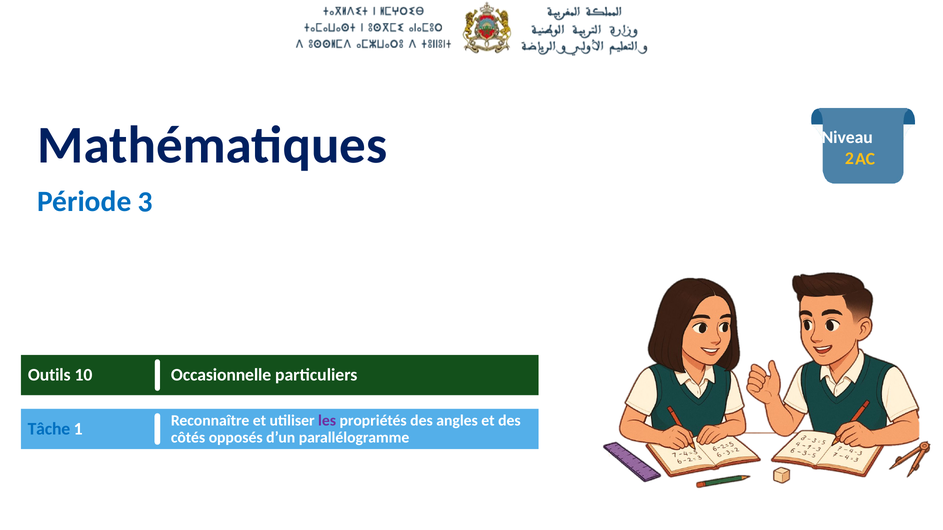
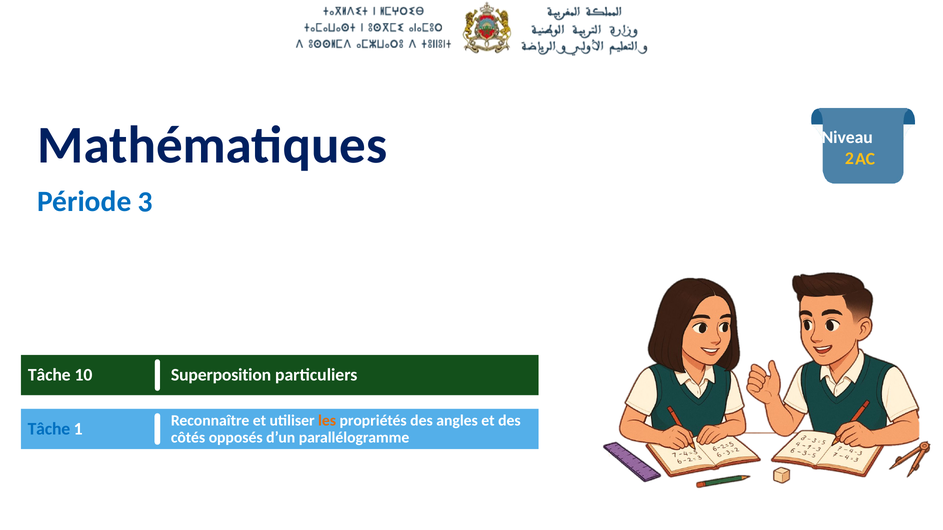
Outils at (49, 375): Outils -> Tâche
Occasionnelle: Occasionnelle -> Superposition
les colour: purple -> orange
